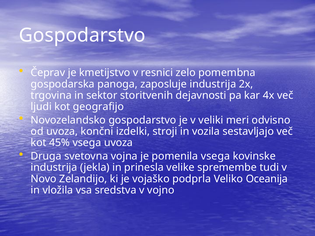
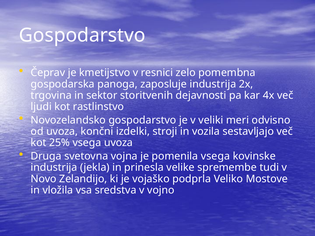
geografijo: geografijo -> rastlinstvo
45%: 45% -> 25%
Oceanija: Oceanija -> Mostove
